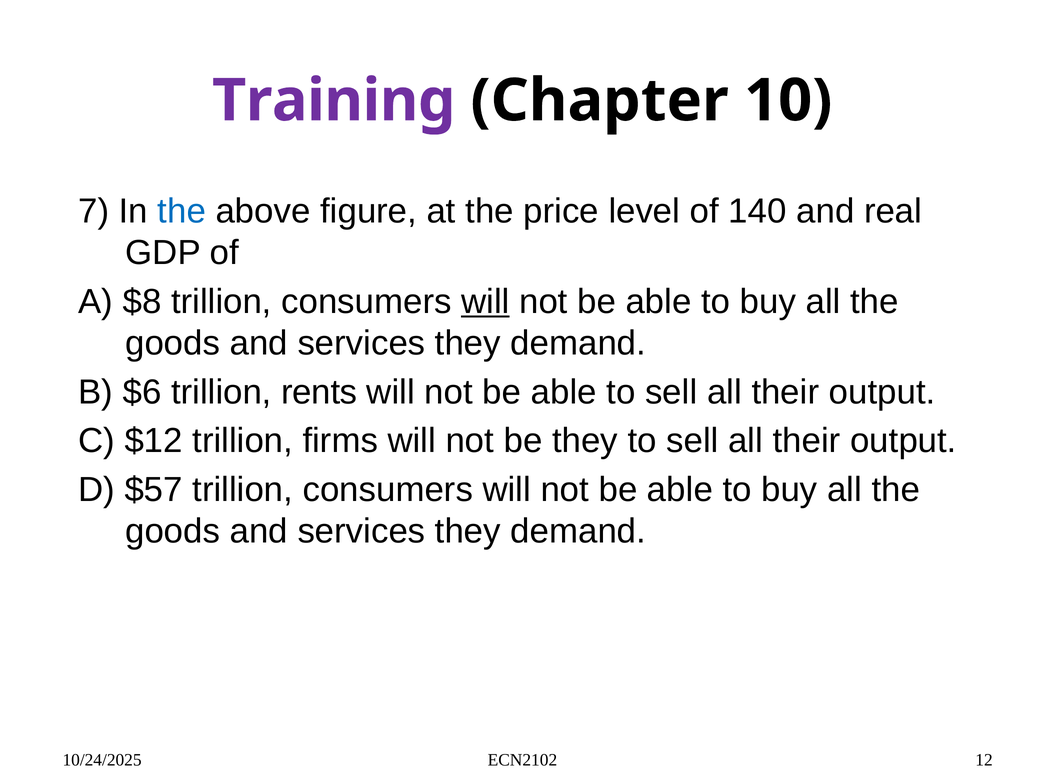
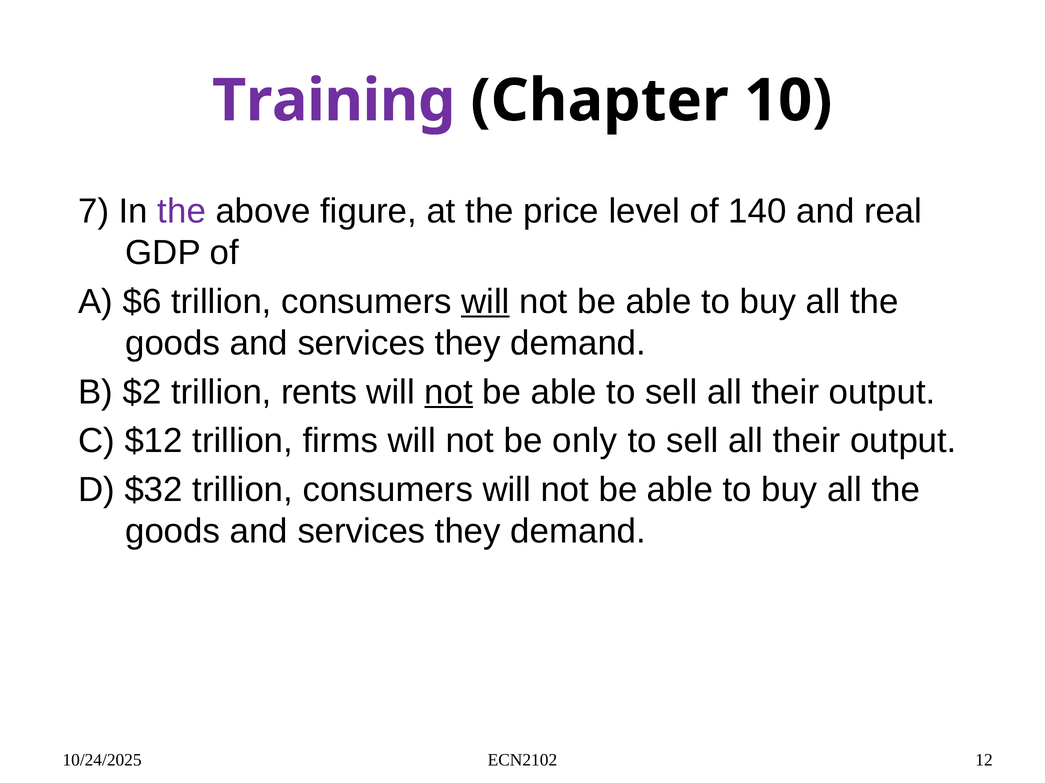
the at (182, 211) colour: blue -> purple
$8: $8 -> $6
$6: $6 -> $2
not at (449, 393) underline: none -> present
be they: they -> only
$57: $57 -> $32
